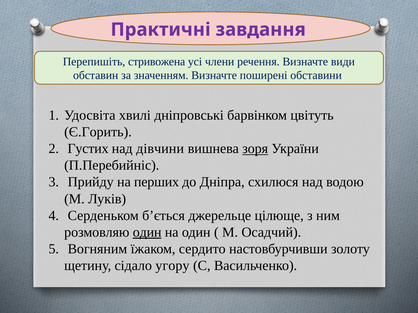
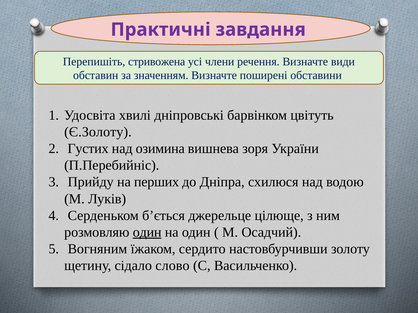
Є.Горить: Є.Горить -> Є.Золоту
дівчини: дівчини -> озимина
зоря underline: present -> none
угору: угору -> слово
